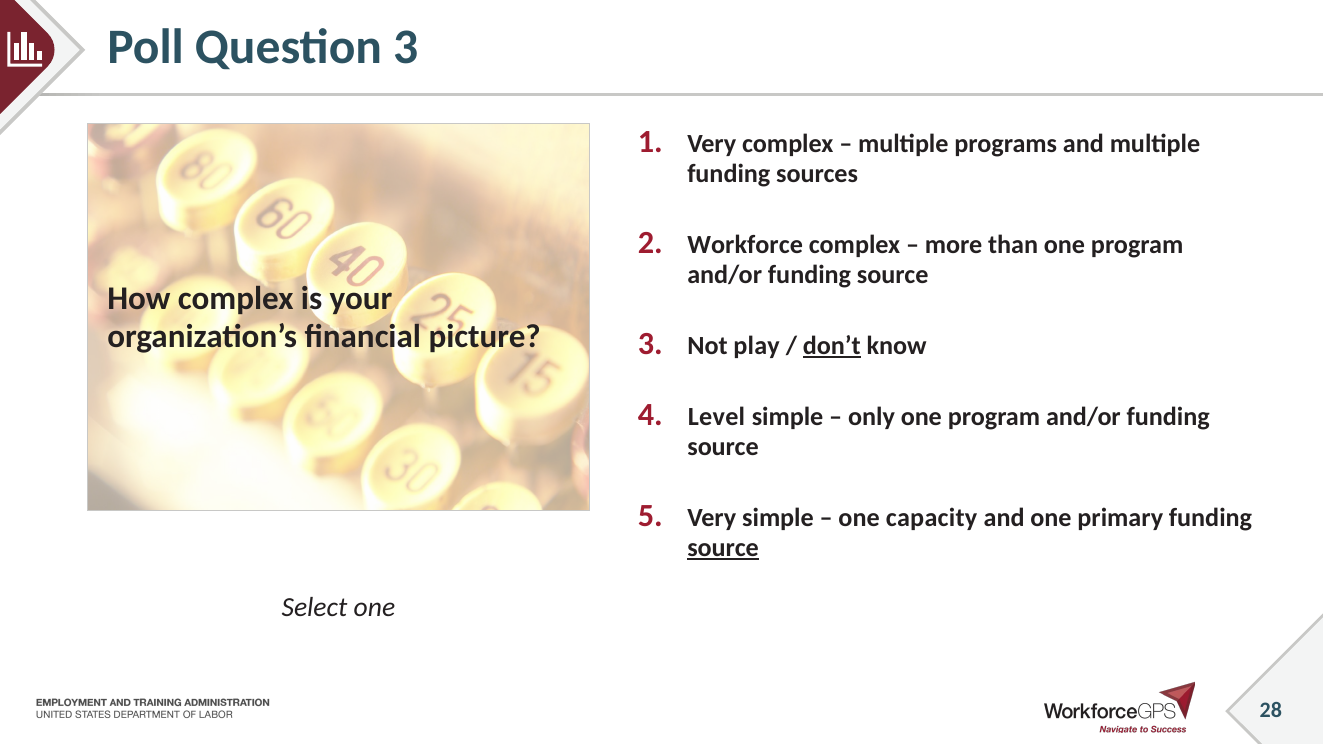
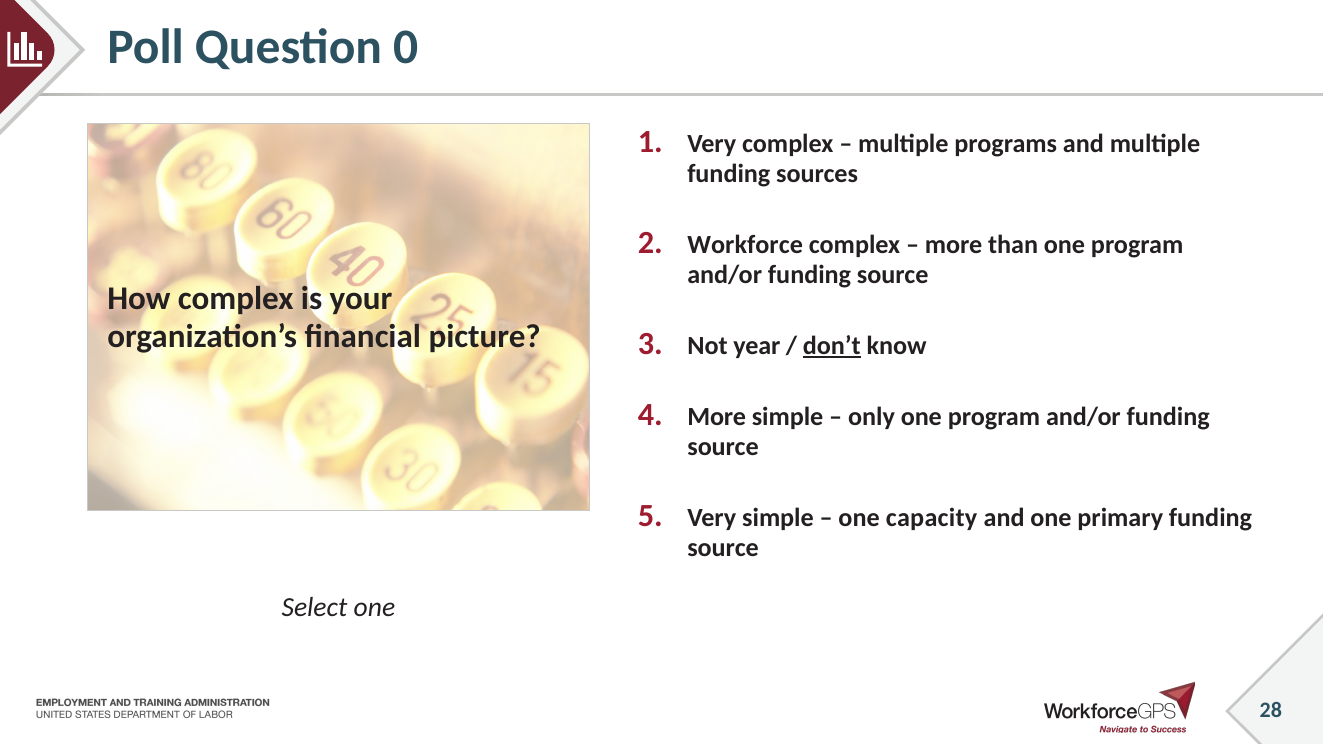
Question 3: 3 -> 0
play: play -> year
Level at (716, 417): Level -> More
source at (723, 548) underline: present -> none
